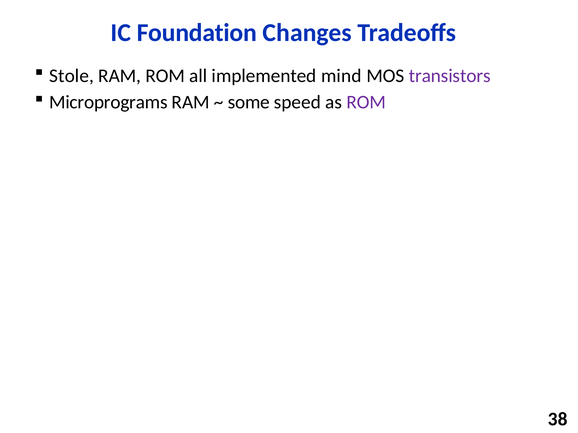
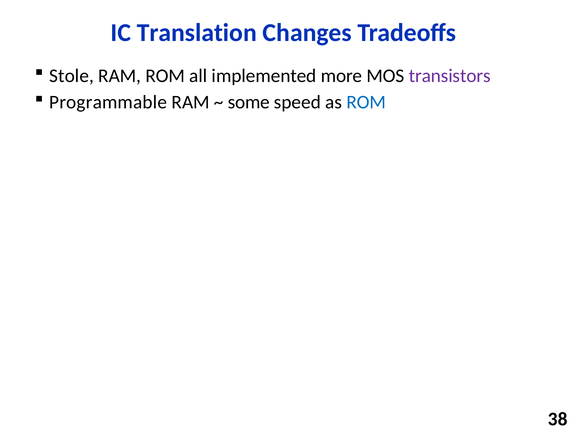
Foundation: Foundation -> Translation
mind: mind -> more
Microprograms: Microprograms -> Programmable
ROM at (366, 102) colour: purple -> blue
